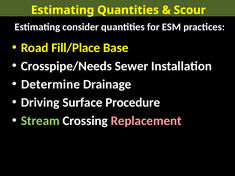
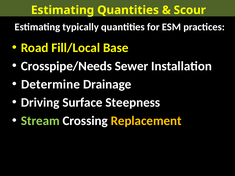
consider: consider -> typically
Fill/Place: Fill/Place -> Fill/Local
Procedure: Procedure -> Steepness
Replacement colour: pink -> yellow
